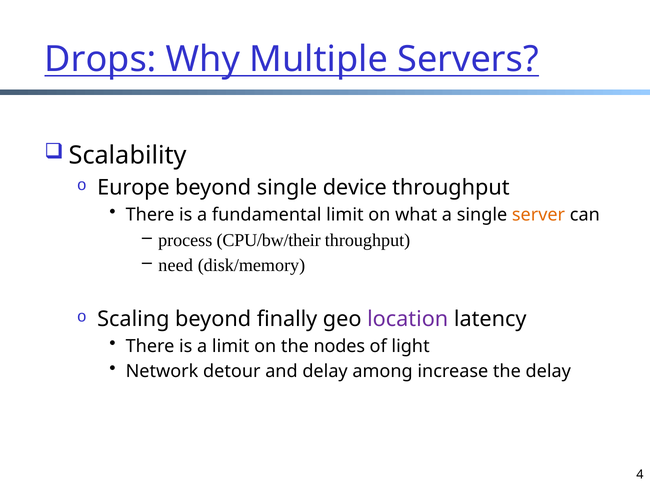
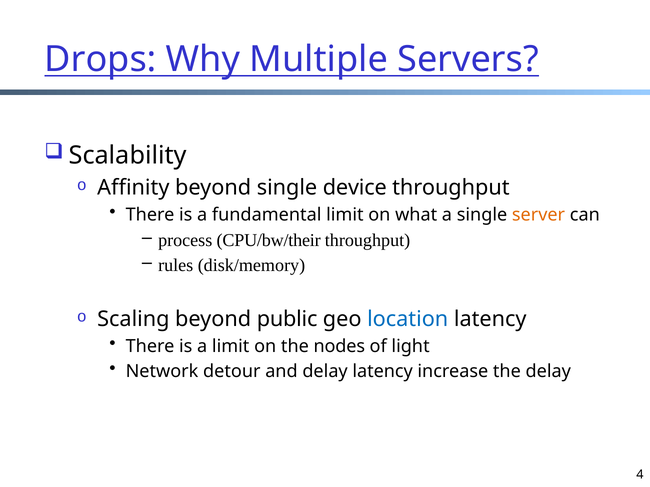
Europe: Europe -> Affinity
need: need -> rules
finally: finally -> public
location colour: purple -> blue
delay among: among -> latency
